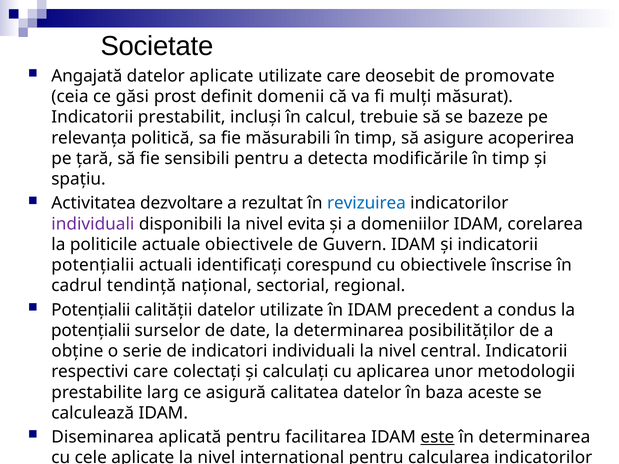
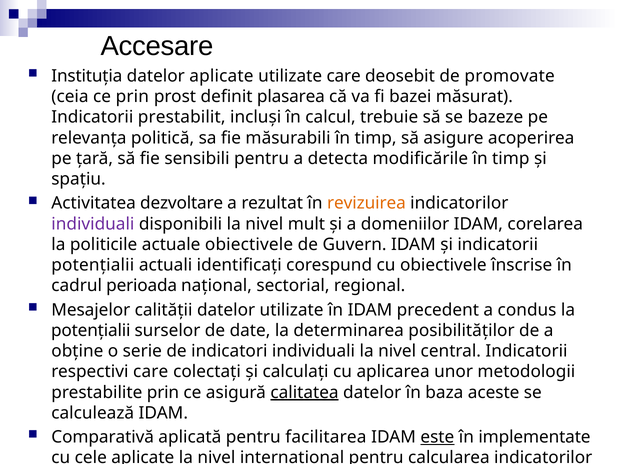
Societate: Societate -> Accesare
Angajată: Angajată -> Instituția
ce găsi: găsi -> prin
domenii: domenii -> plasarea
mulți: mulți -> bazei
revizuirea colour: blue -> orange
evita: evita -> mult
tendință: tendință -> perioada
Potențialii at (91, 310): Potențialii -> Mesajelor
prestabilite larg: larg -> prin
calitatea underline: none -> present
Diseminarea: Diseminarea -> Comparativă
în determinarea: determinarea -> implementate
